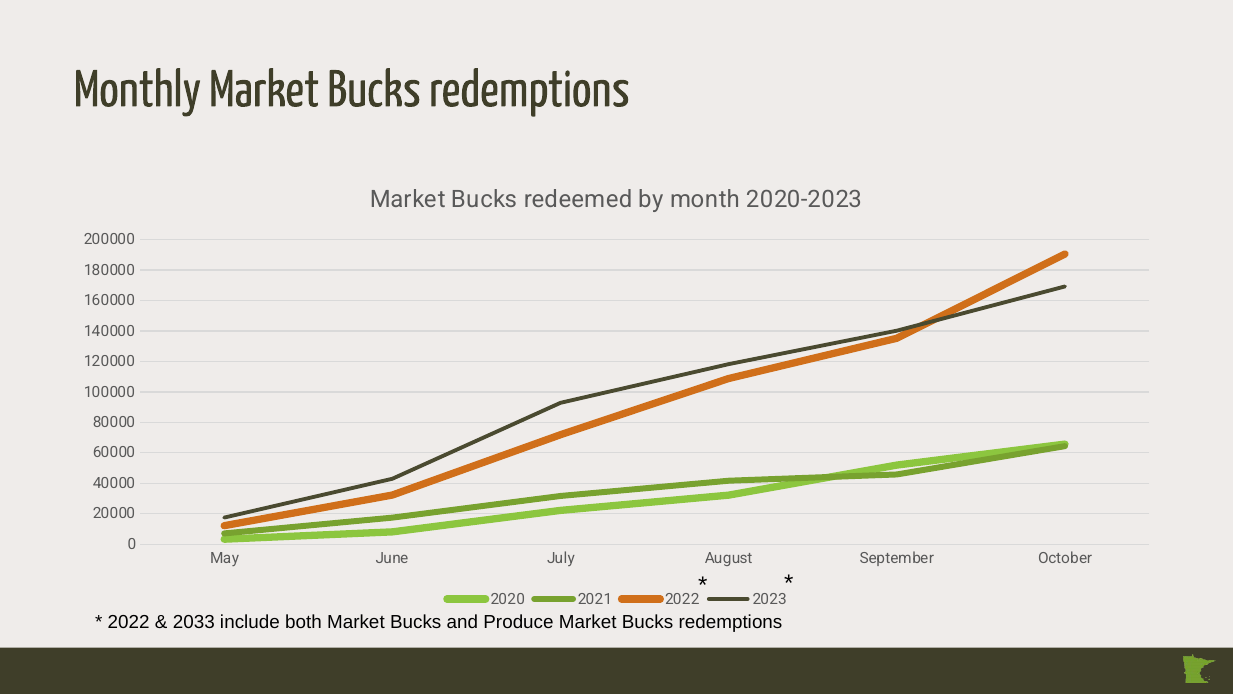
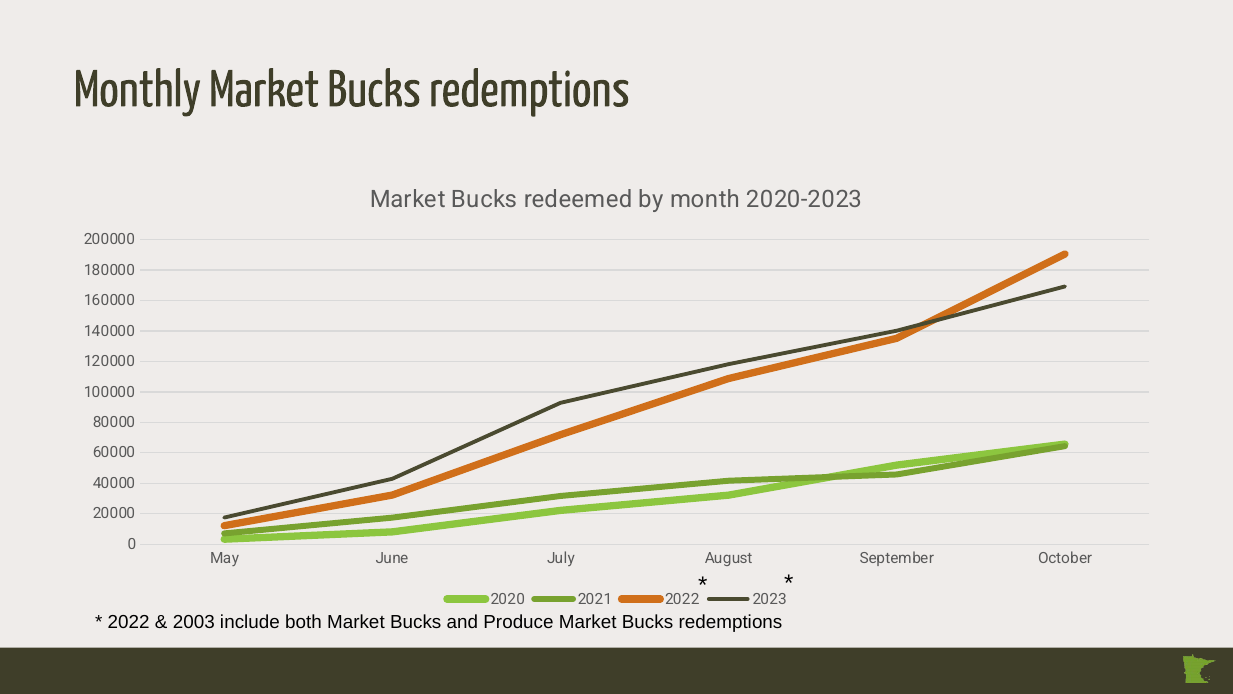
2033: 2033 -> 2003
